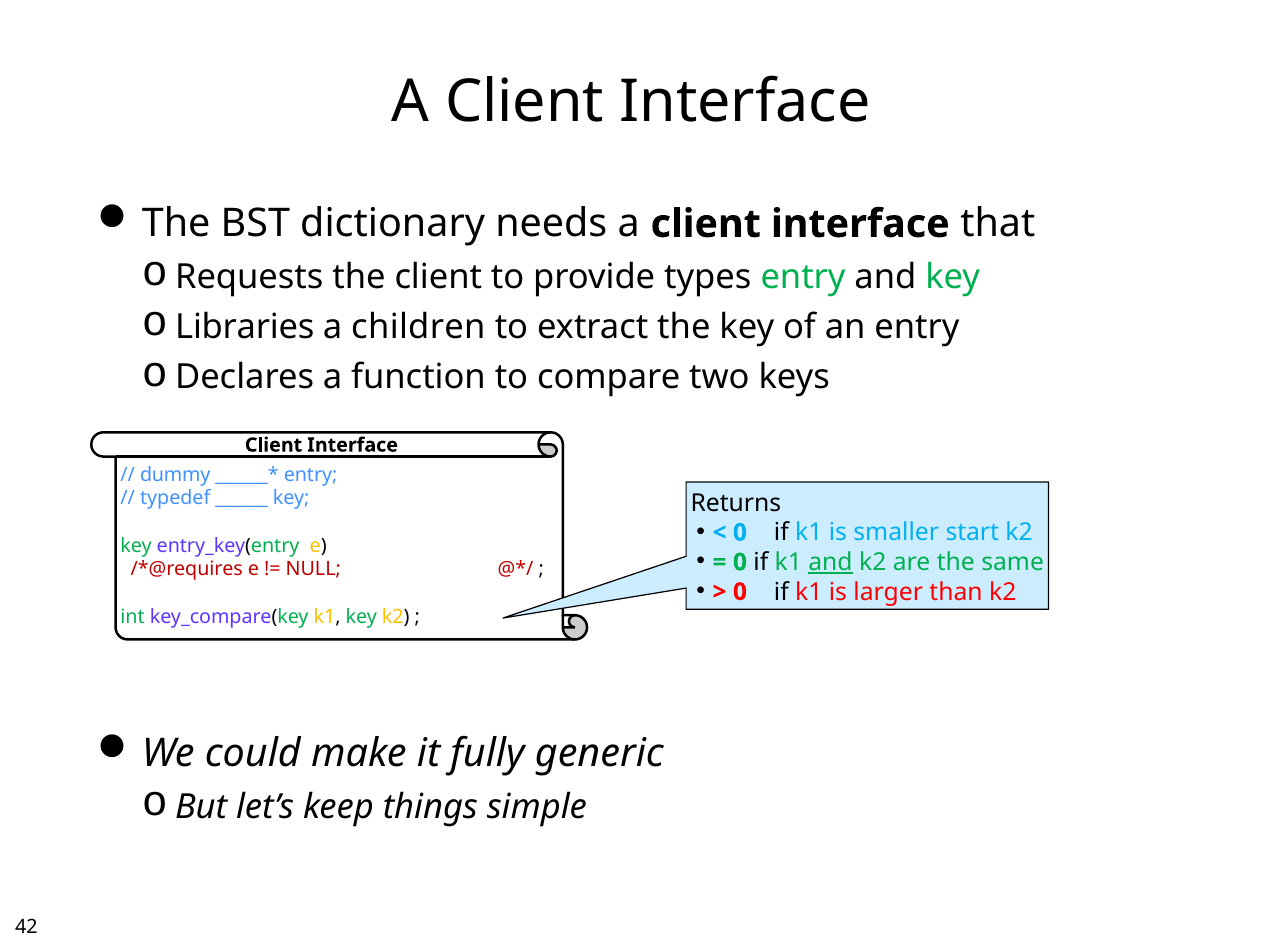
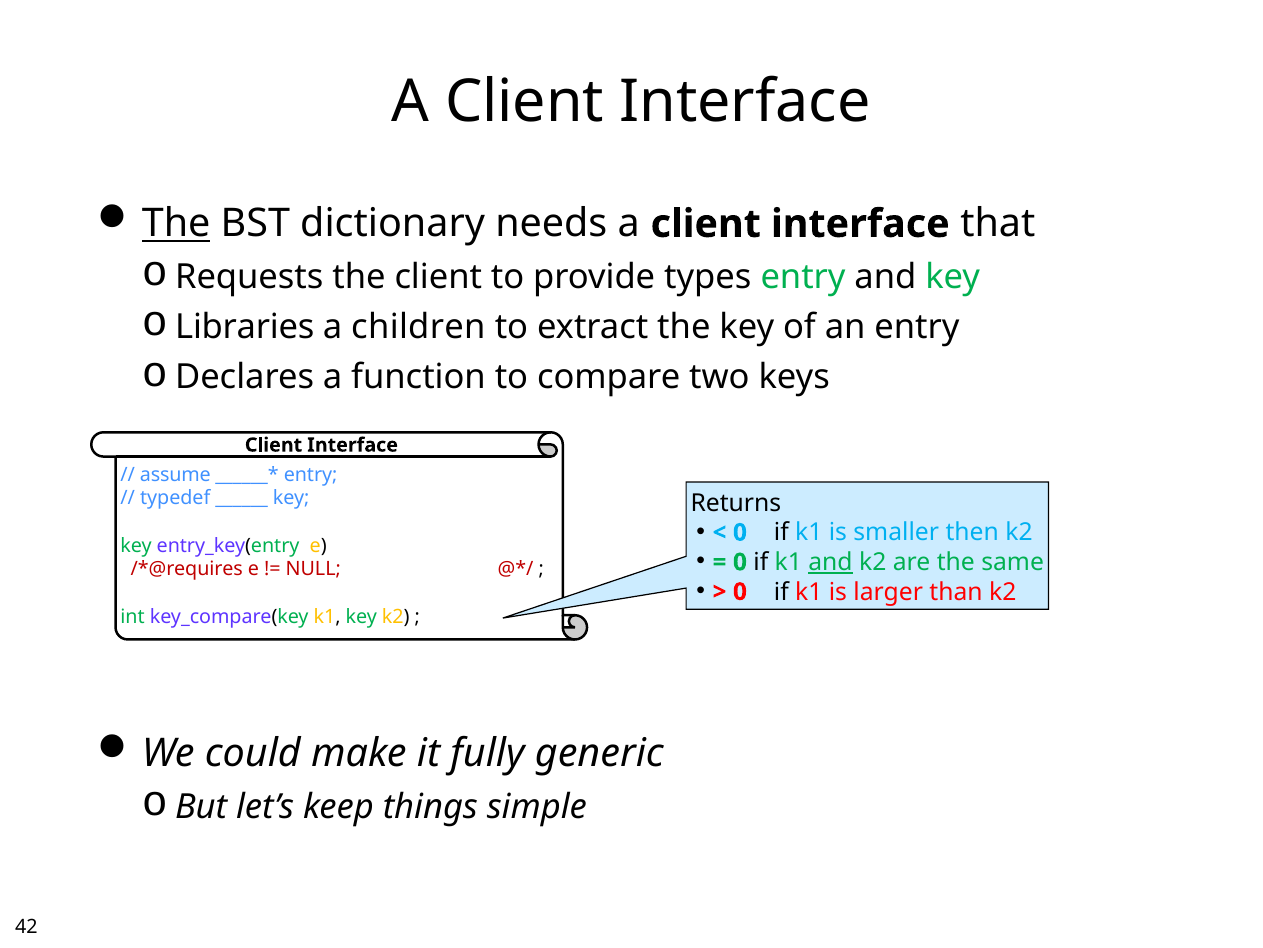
The at (176, 224) underline: none -> present
dummy: dummy -> assume
start: start -> then
